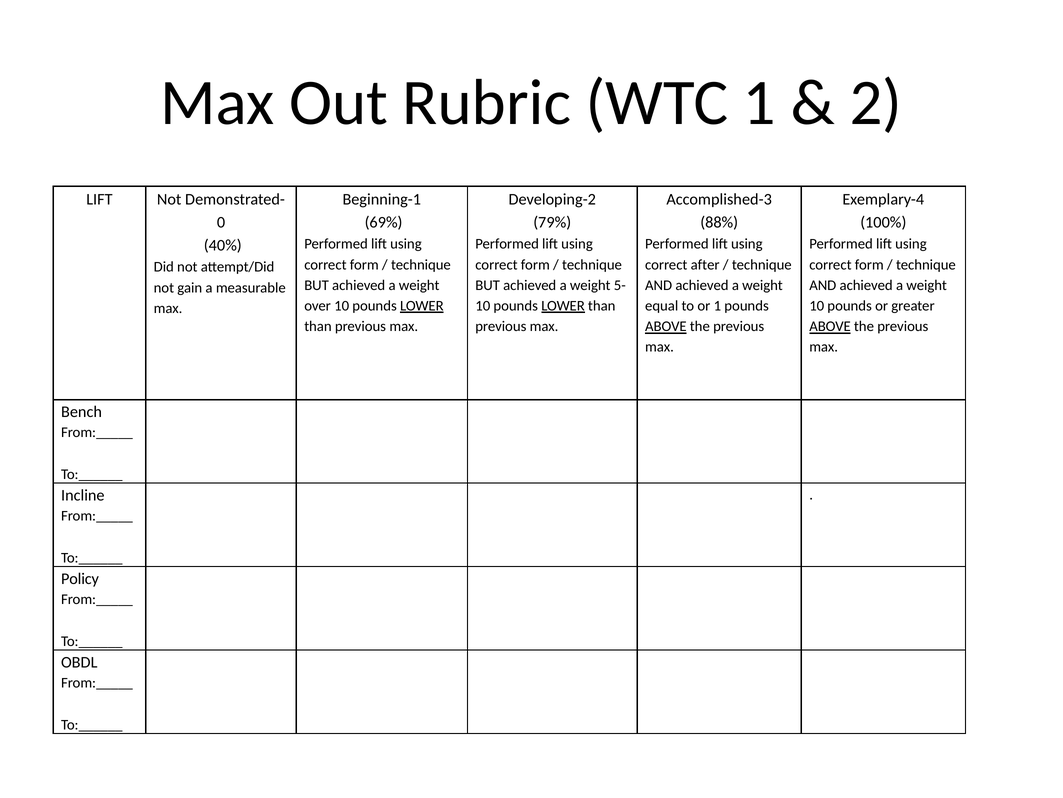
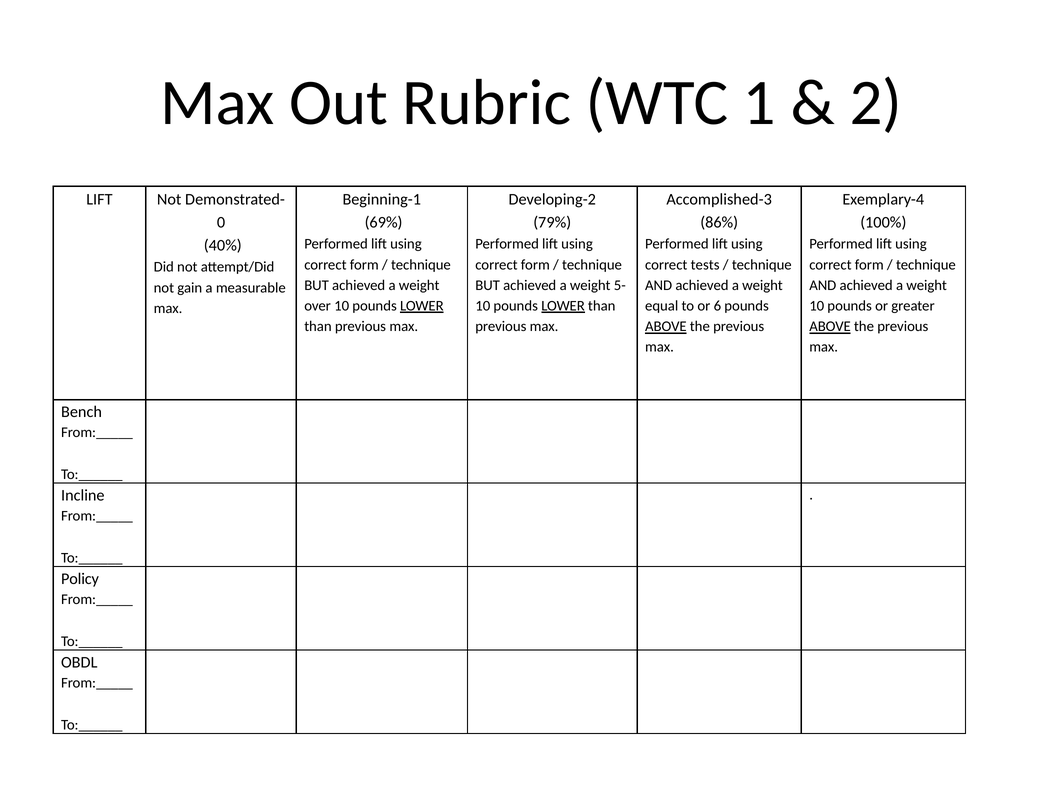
88%: 88% -> 86%
after: after -> tests
or 1: 1 -> 6
